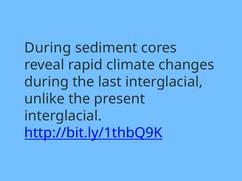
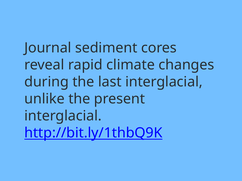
During at (48, 48): During -> Journal
